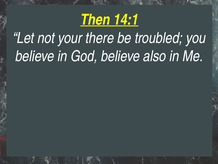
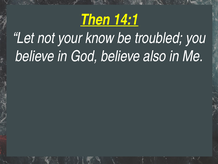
there: there -> know
